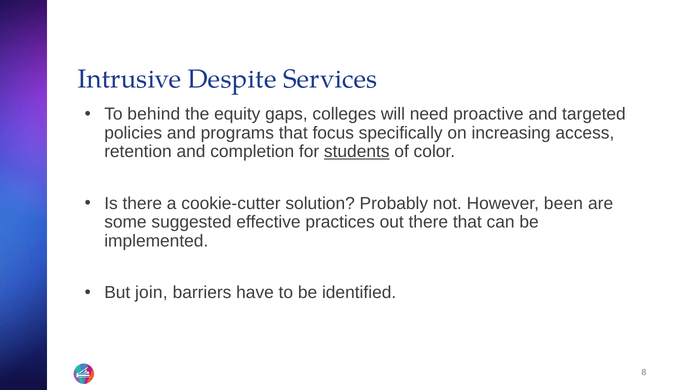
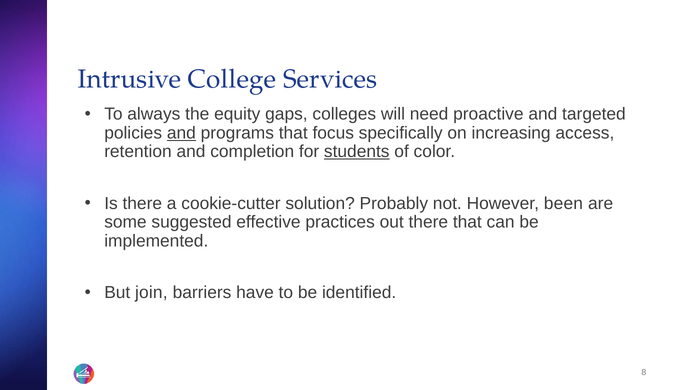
Despite: Despite -> College
behind: behind -> always
and at (181, 133) underline: none -> present
